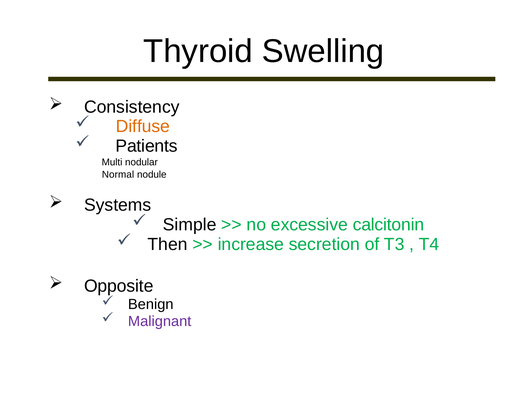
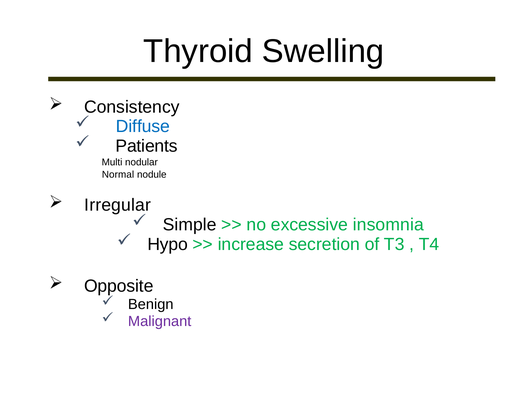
Diffuse colour: orange -> blue
Systems: Systems -> Irregular
calcitonin: calcitonin -> insomnia
Then: Then -> Hypo
